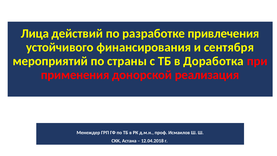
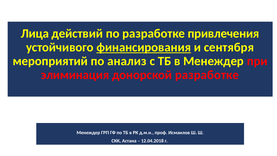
финансирования underline: none -> present
страны: страны -> анализ
в Доработка: Доработка -> Менеждер
применения: применения -> элиминация
донорской реализация: реализация -> разработке
